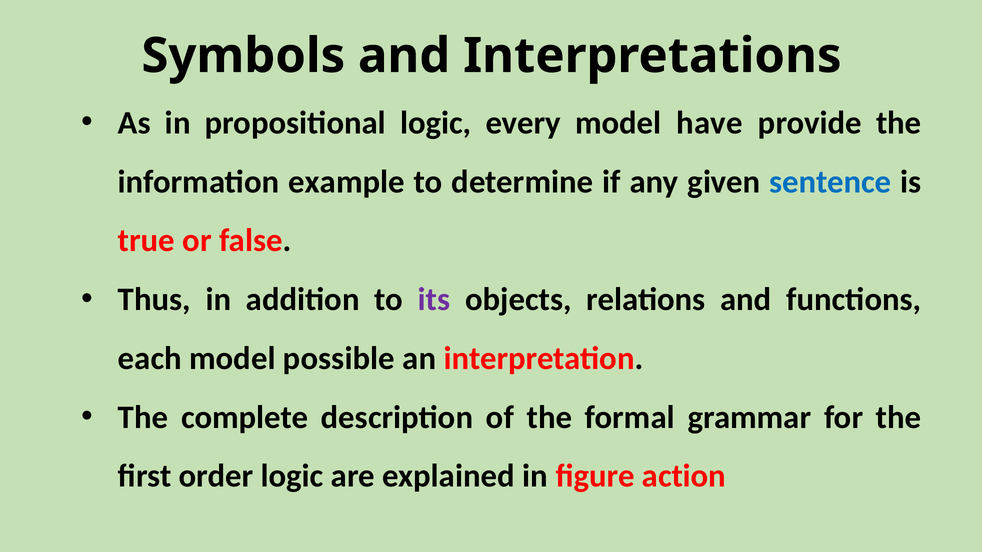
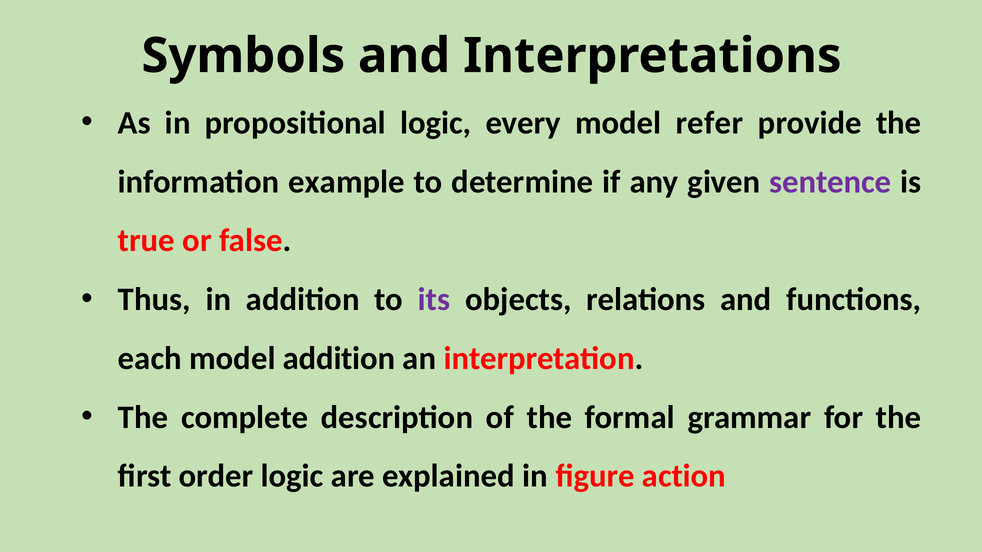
have: have -> refer
sentence colour: blue -> purple
model possible: possible -> addition
